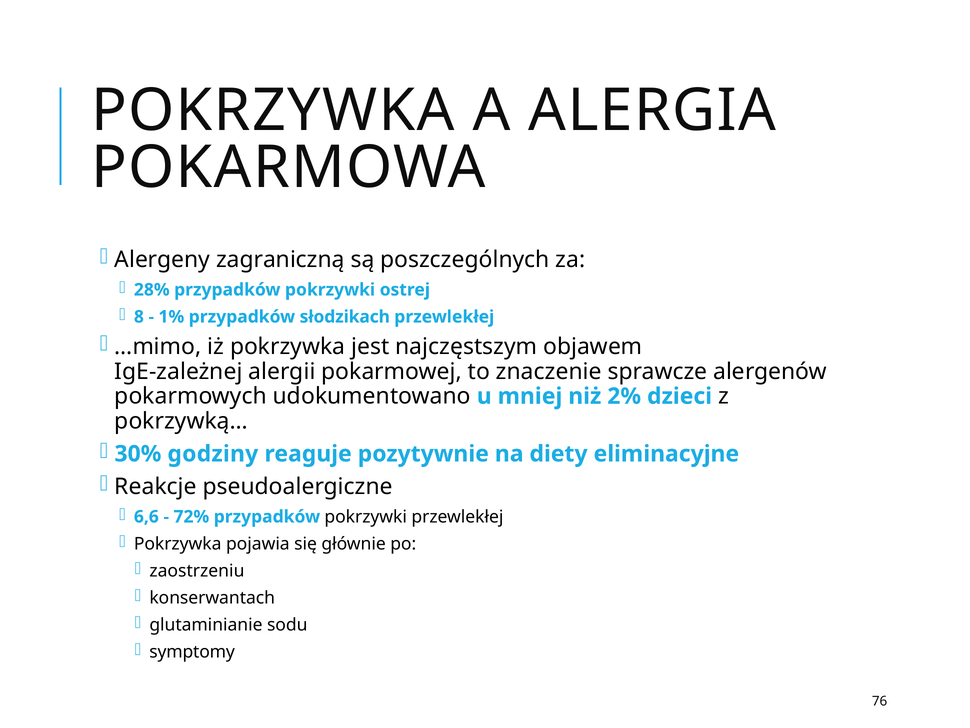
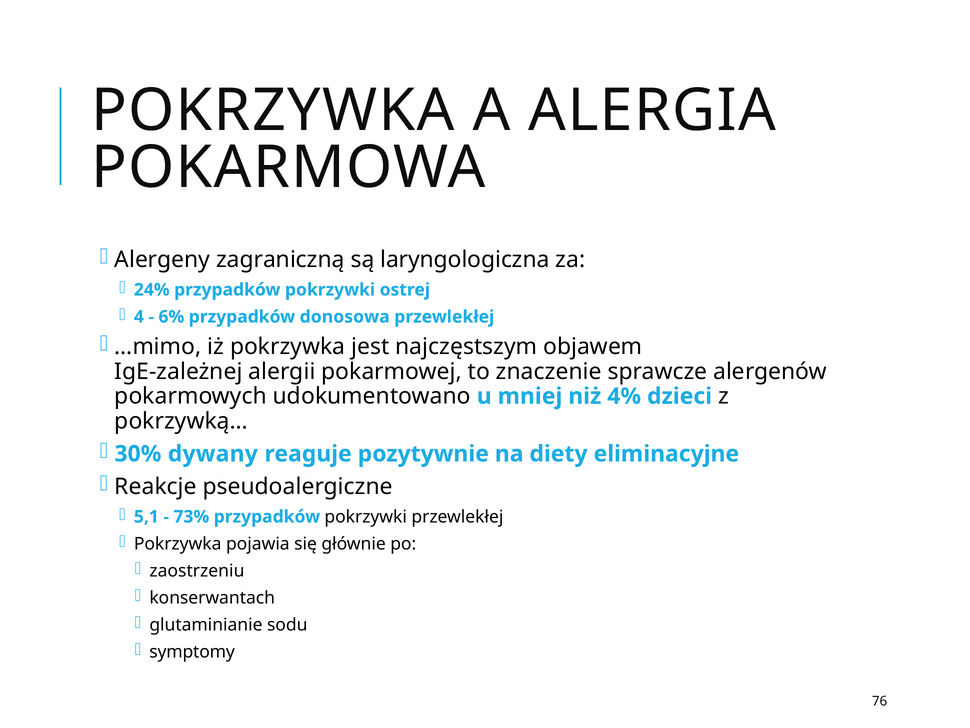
poszczególnych: poszczególnych -> laryngologiczna
28%: 28% -> 24%
8: 8 -> 4
1%: 1% -> 6%
słodzikach: słodzikach -> donosowa
2%: 2% -> 4%
godziny: godziny -> dywany
6,6: 6,6 -> 5,1
72%: 72% -> 73%
